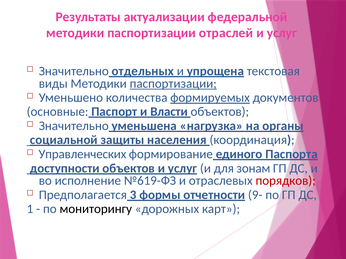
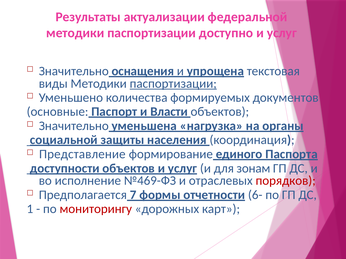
отраслей: отраслей -> доступно
отдельных: отдельных -> оснащения
формируемых underline: present -> none
Управленческих: Управленческих -> Представление
№619-ФЗ: №619-ФЗ -> №469-ФЗ
3: 3 -> 7
9-: 9- -> 6-
мониторингу colour: black -> red
